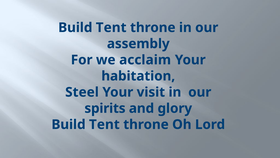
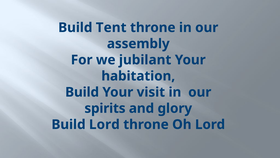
acclaim: acclaim -> jubilant
Steel at (82, 92): Steel -> Build
Tent at (104, 124): Tent -> Lord
